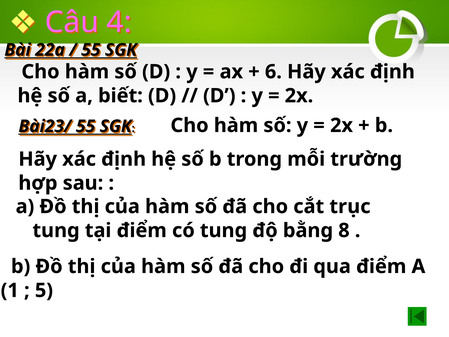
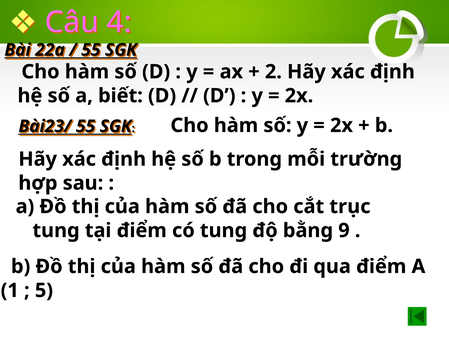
6: 6 -> 2
8: 8 -> 9
